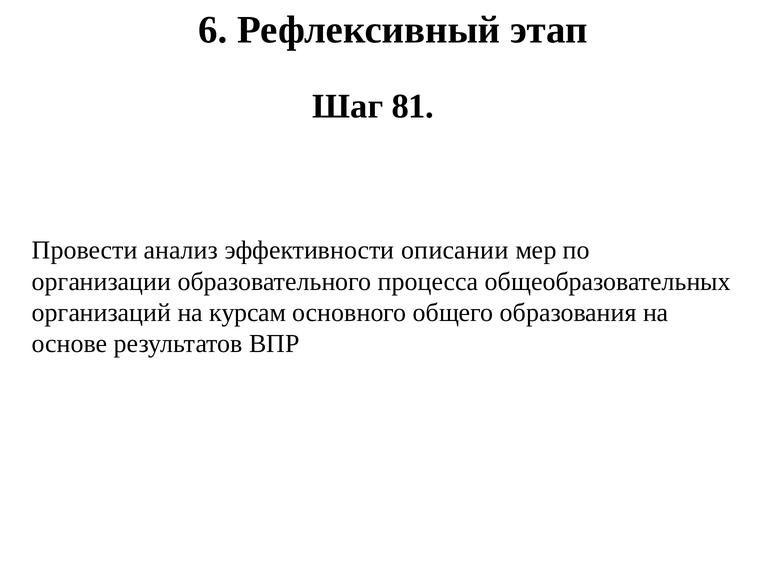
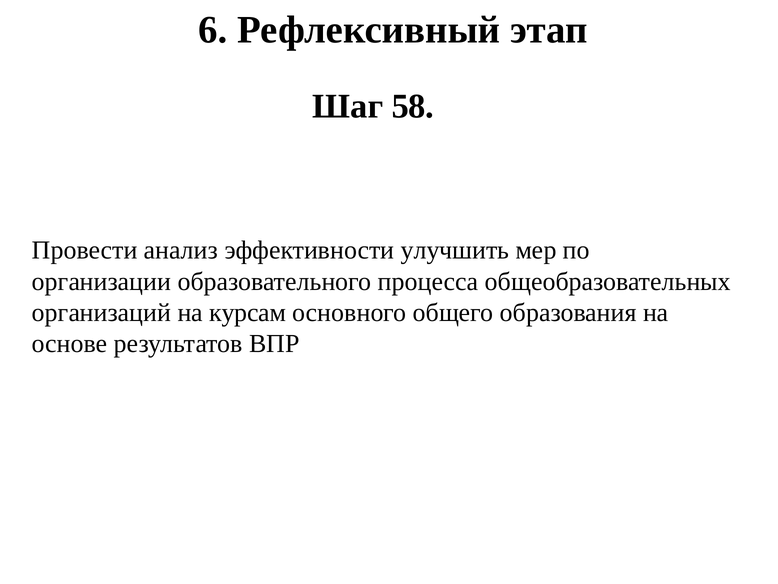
81: 81 -> 58
описании: описании -> улучшить
